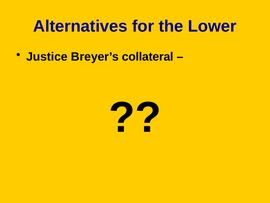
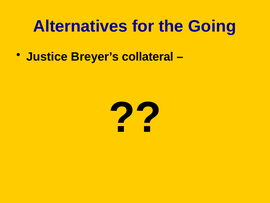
Lower: Lower -> Going
